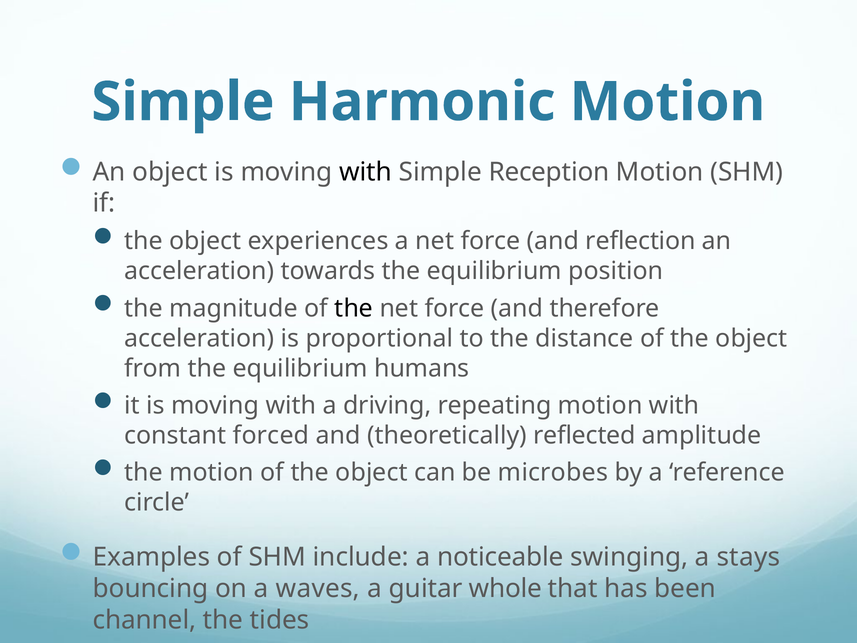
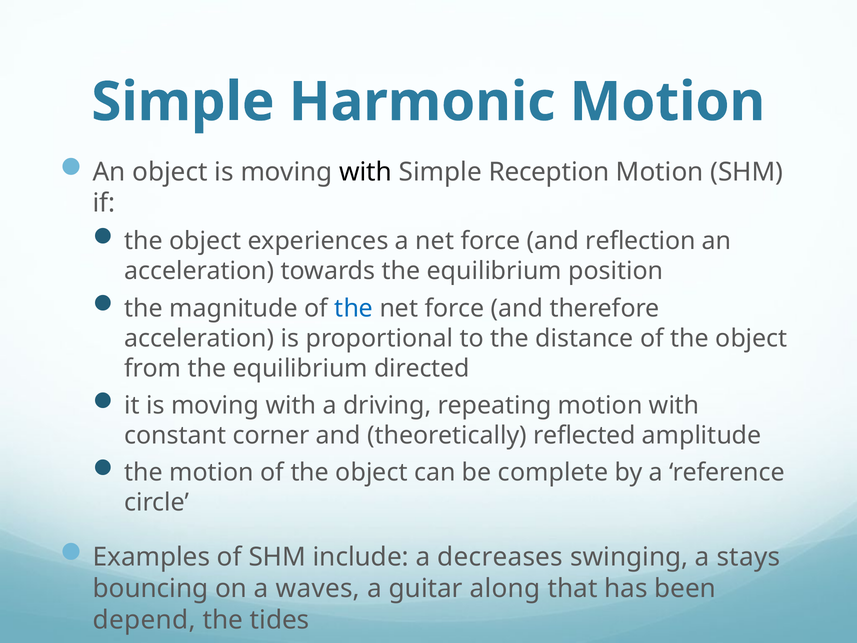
the at (354, 308) colour: black -> blue
humans: humans -> directed
forced: forced -> corner
microbes: microbes -> complete
noticeable: noticeable -> decreases
whole: whole -> along
channel: channel -> depend
